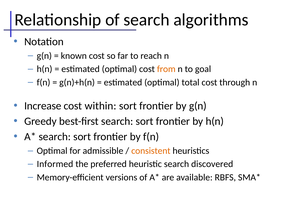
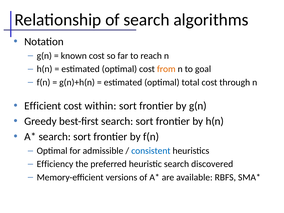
Increase: Increase -> Efficient
consistent colour: orange -> blue
Informed: Informed -> Efficiency
